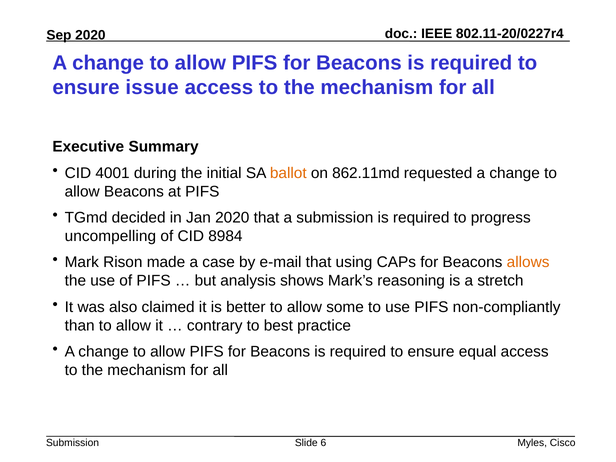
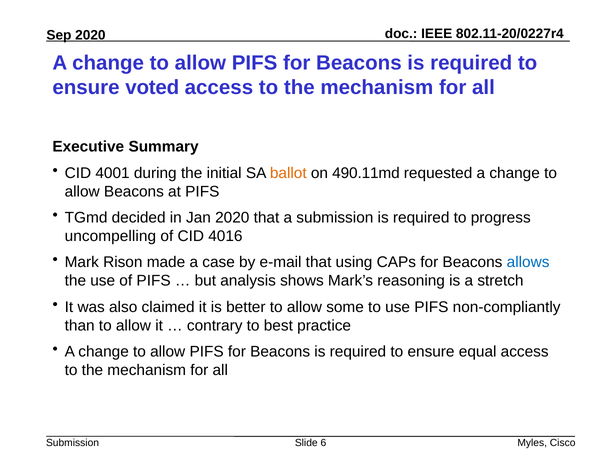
issue: issue -> voted
862.11md: 862.11md -> 490.11md
8984: 8984 -> 4016
allows colour: orange -> blue
